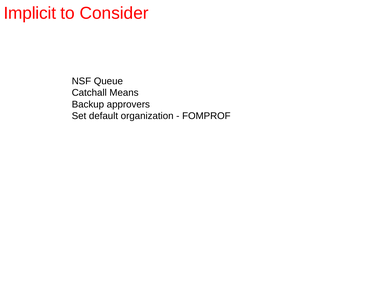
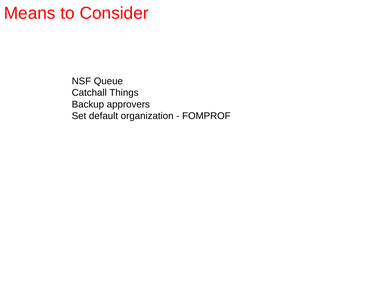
Implicit: Implicit -> Means
Means: Means -> Things
